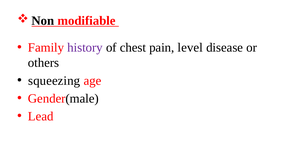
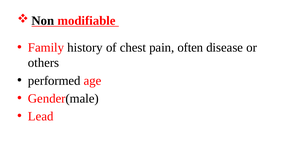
history colour: purple -> black
level: level -> often
squeezing: squeezing -> performed
